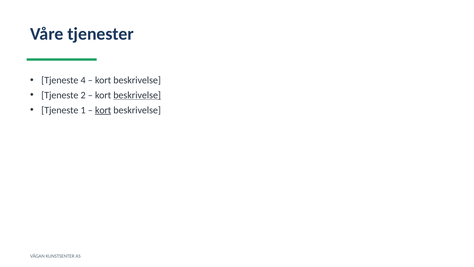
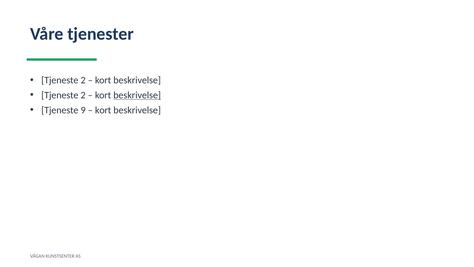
4 at (83, 80): 4 -> 2
1: 1 -> 9
kort at (103, 110) underline: present -> none
